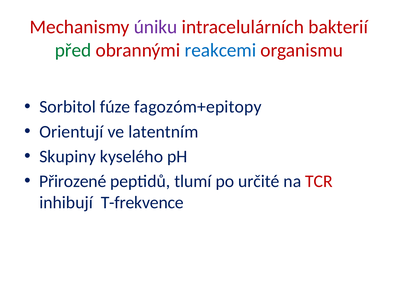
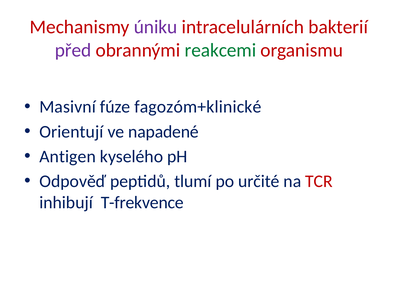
před colour: green -> purple
reakcemi colour: blue -> green
Sorbitol: Sorbitol -> Masivní
fagozóm+epitopy: fagozóm+epitopy -> fagozóm+klinické
latentním: latentním -> napadené
Skupiny: Skupiny -> Antigen
Přirozené: Přirozené -> Odpověď
